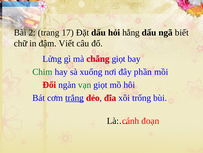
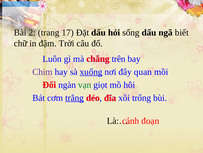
hằng: hằng -> sống
Viết: Viết -> Trời
Lửng: Lửng -> Luôn
giọt at (119, 59): giọt -> trên
Chim colour: green -> purple
xuống underline: none -> present
phần: phần -> quan
